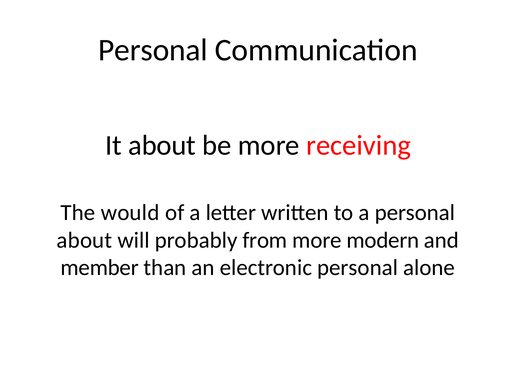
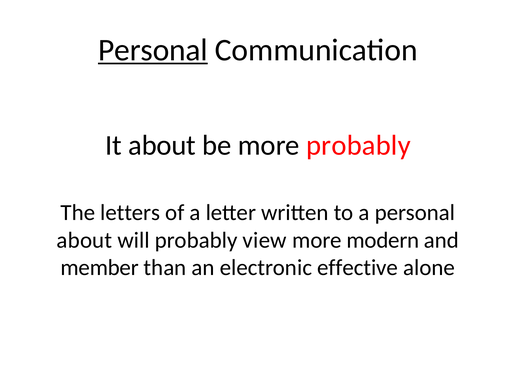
Personal at (153, 50) underline: none -> present
more receiving: receiving -> probably
would: would -> letters
from: from -> view
electronic personal: personal -> effective
